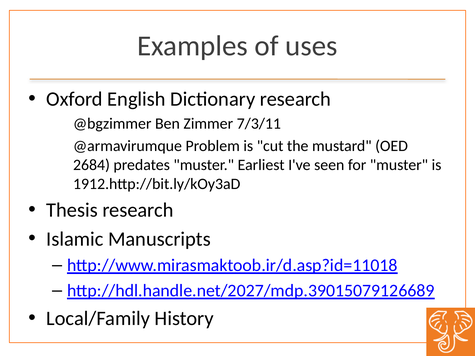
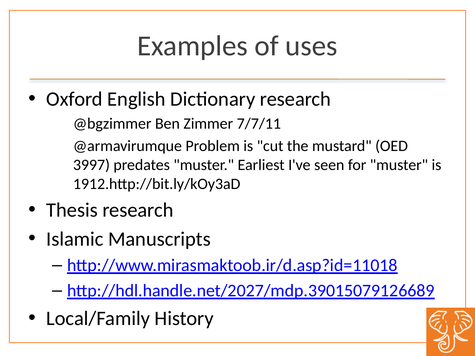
7/3/11: 7/3/11 -> 7/7/11
2684: 2684 -> 3997
